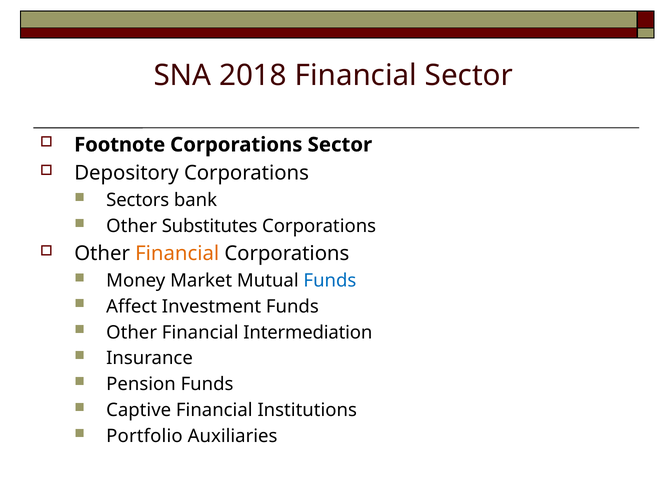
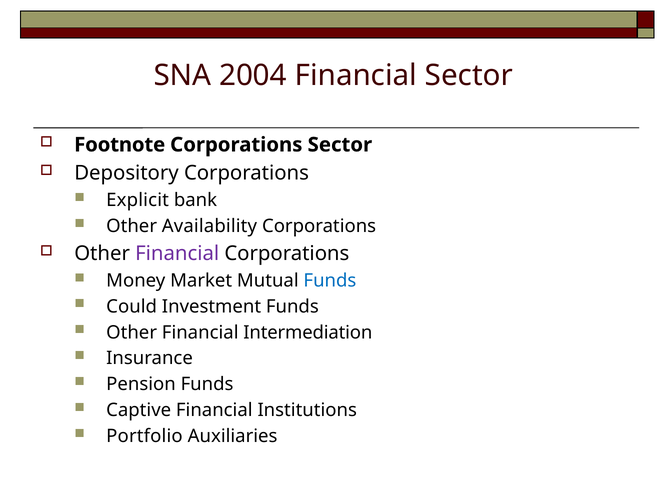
2018: 2018 -> 2004
Sectors: Sectors -> Explicit
Substitutes: Substitutes -> Availability
Financial at (177, 254) colour: orange -> purple
Affect: Affect -> Could
